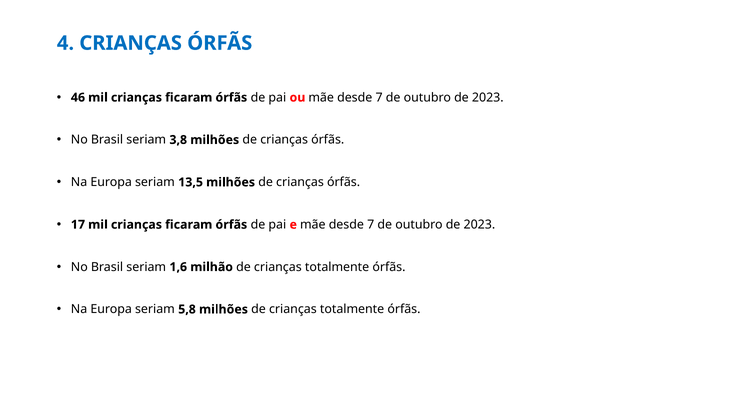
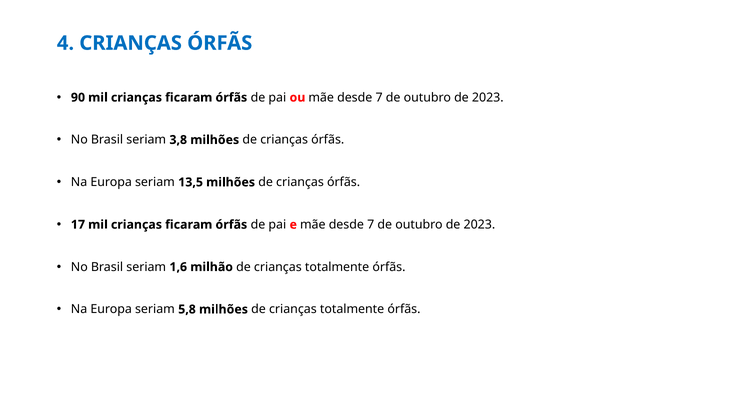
46: 46 -> 90
